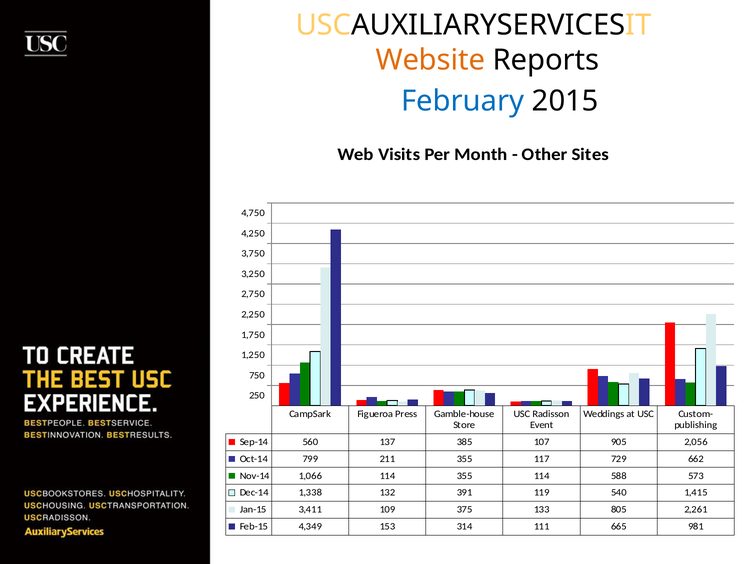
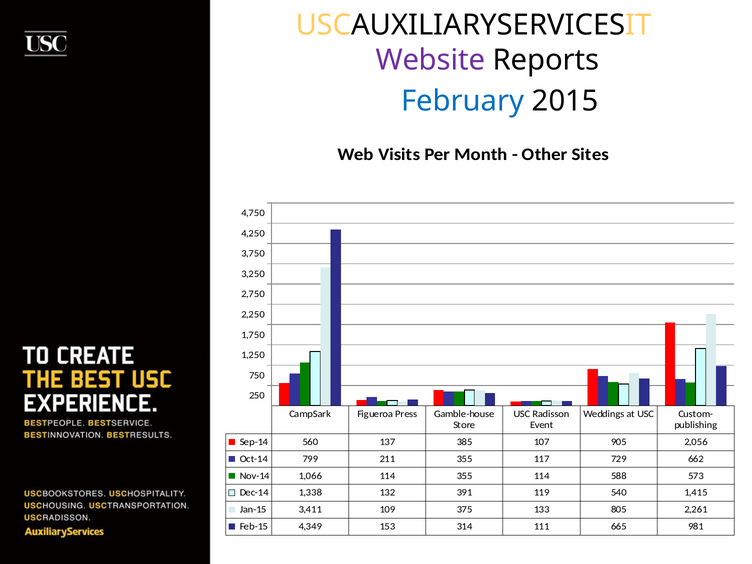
Website colour: orange -> purple
